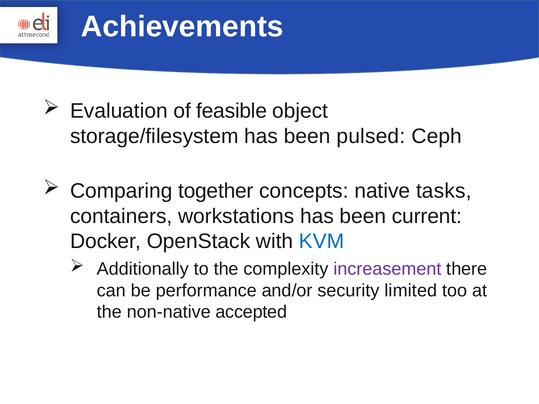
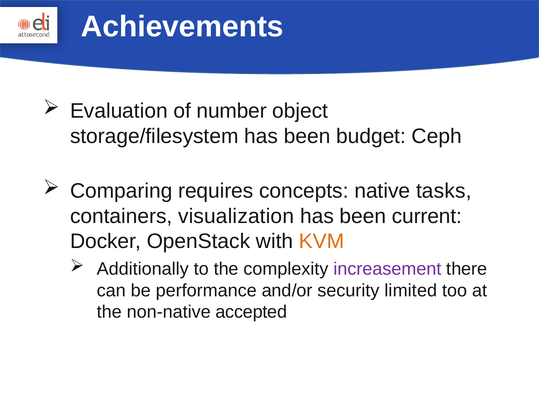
feasible: feasible -> number
pulsed: pulsed -> budget
together: together -> requires
workstations: workstations -> visualization
KVM colour: blue -> orange
